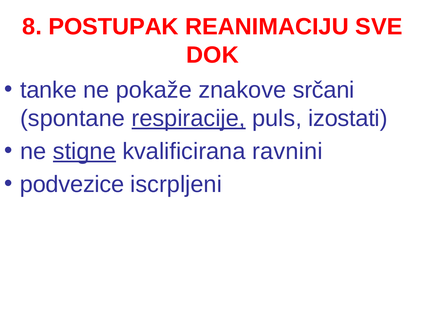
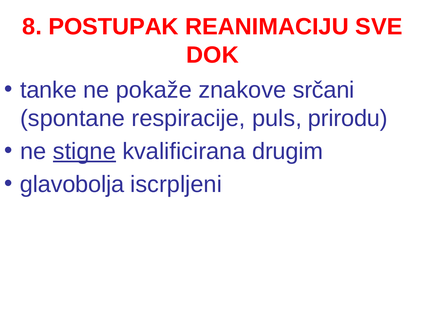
respiracije underline: present -> none
izostati: izostati -> prirodu
ravnini: ravnini -> drugim
podvezice: podvezice -> glavobolja
